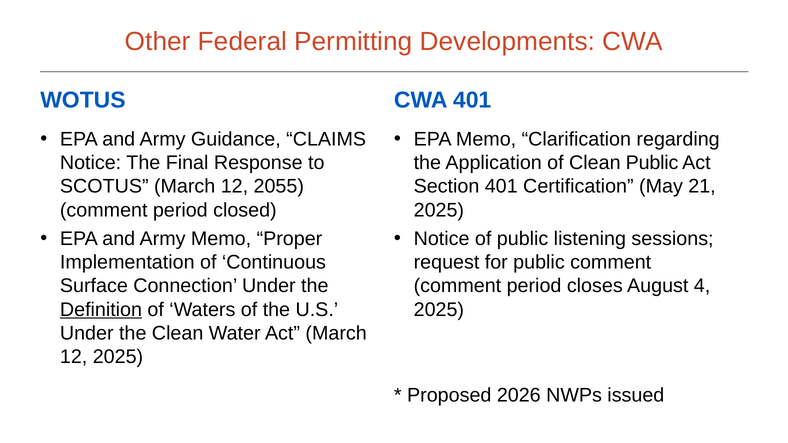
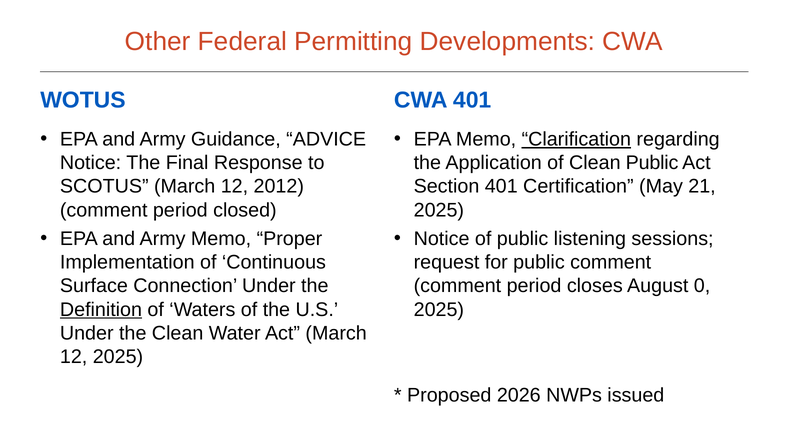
CLAIMS: CLAIMS -> ADVICE
Clarification underline: none -> present
2055: 2055 -> 2012
4: 4 -> 0
